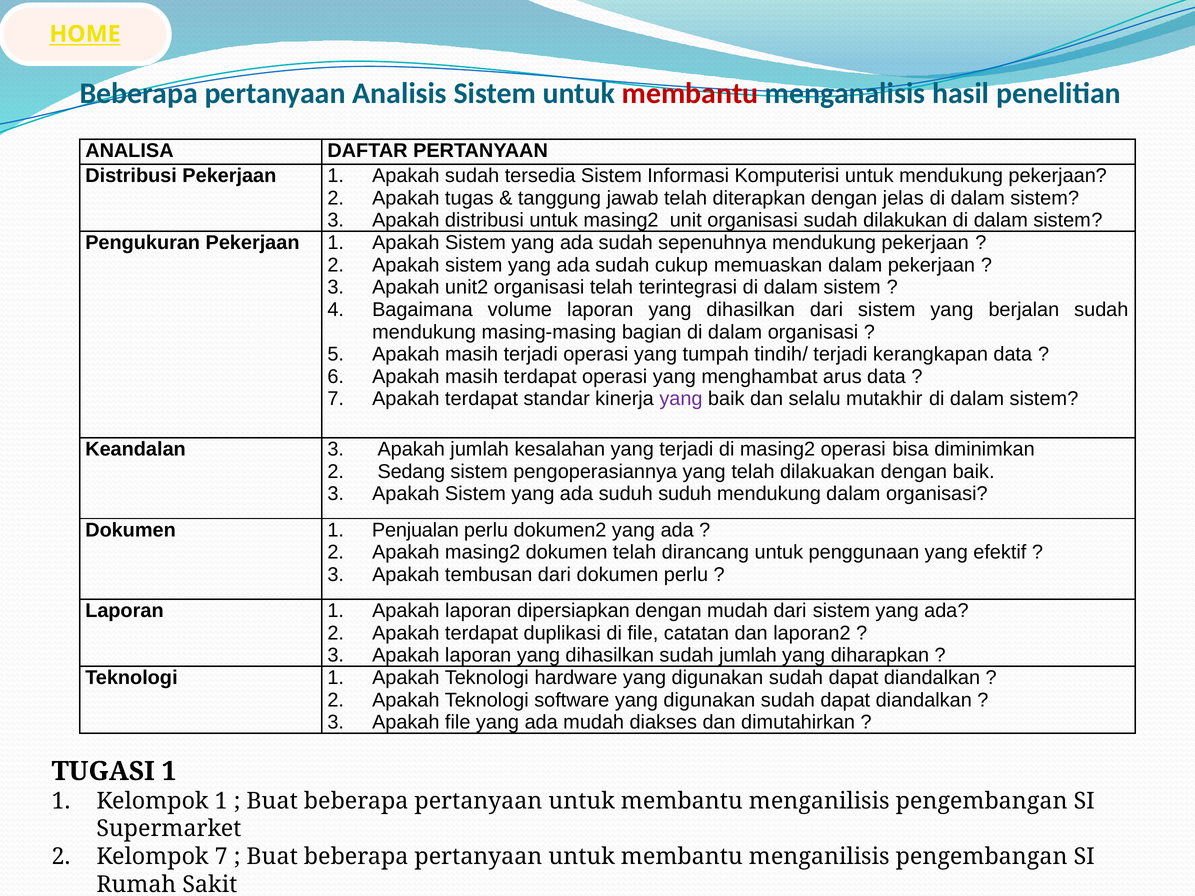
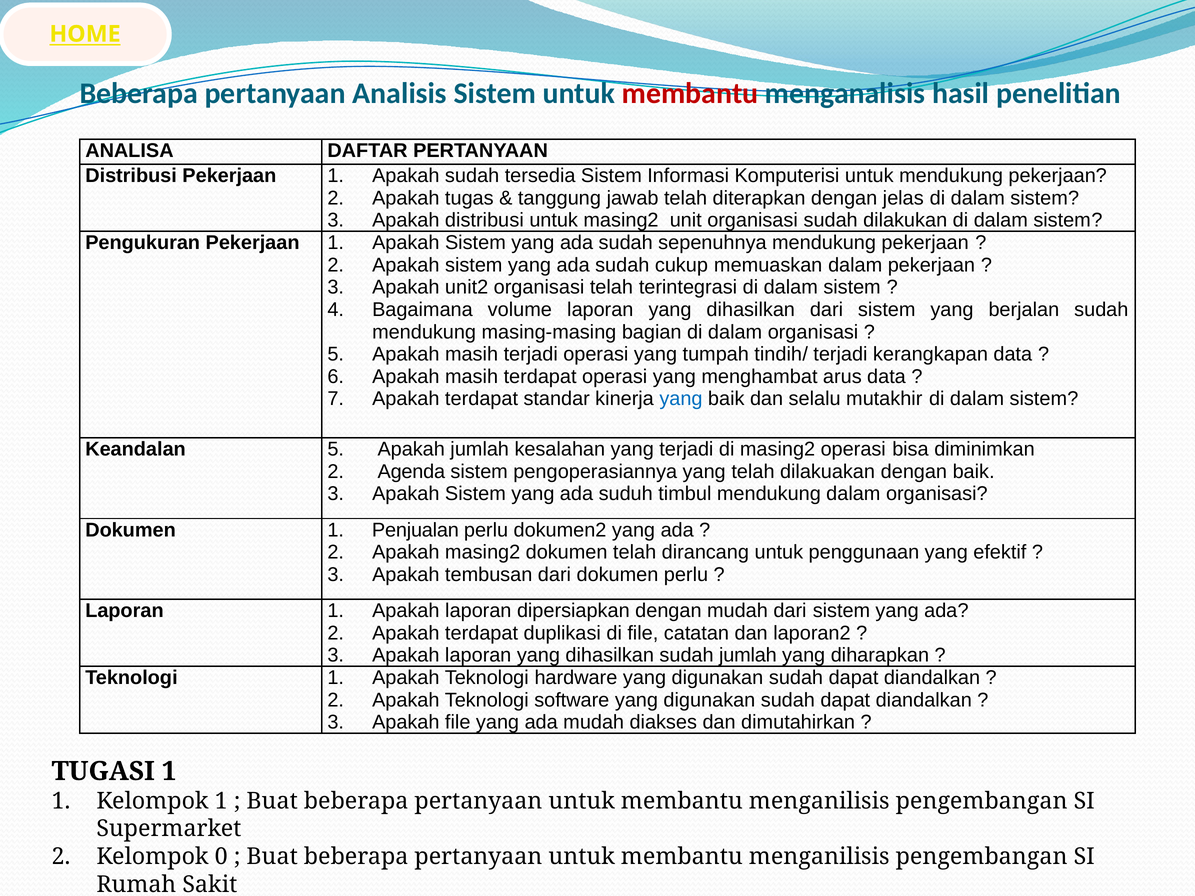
yang at (681, 399) colour: purple -> blue
Keandalan 3: 3 -> 5
Sedang: Sedang -> Agenda
suduh suduh: suduh -> timbul
Kelompok 7: 7 -> 0
